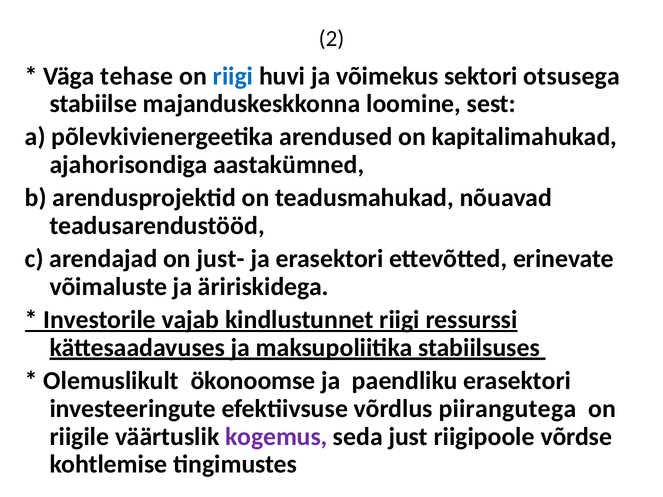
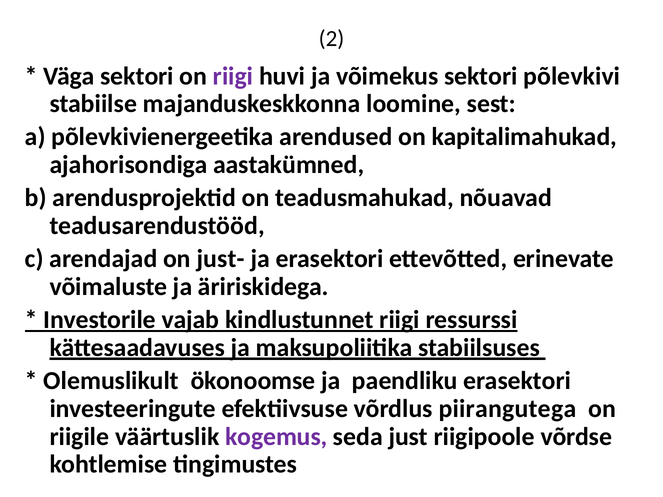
Väga tehase: tehase -> sektori
riigi at (233, 76) colour: blue -> purple
otsusega: otsusega -> põlevkivi
